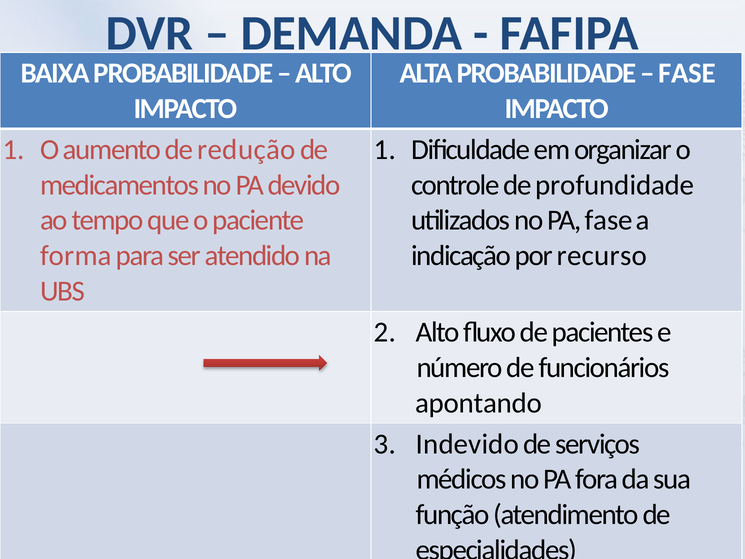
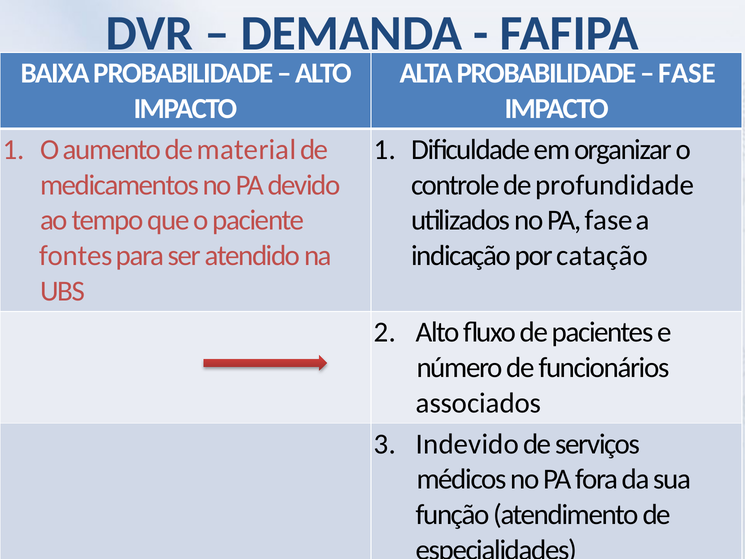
redução: redução -> material
forma: forma -> fontes
recurso: recurso -> catação
apontando: apontando -> associados
